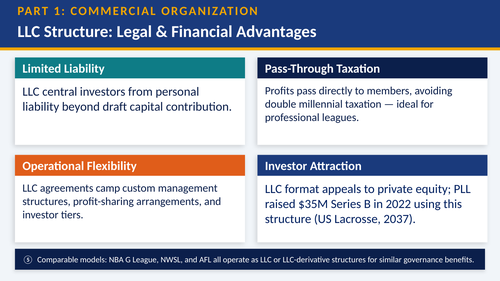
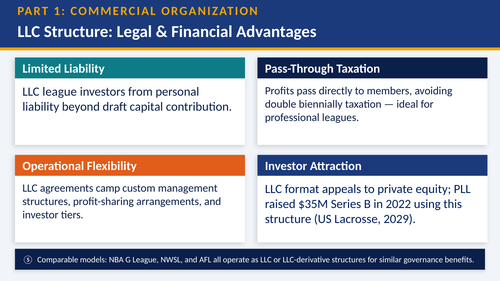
LLC central: central -> league
millennial: millennial -> biennially
2037: 2037 -> 2029
